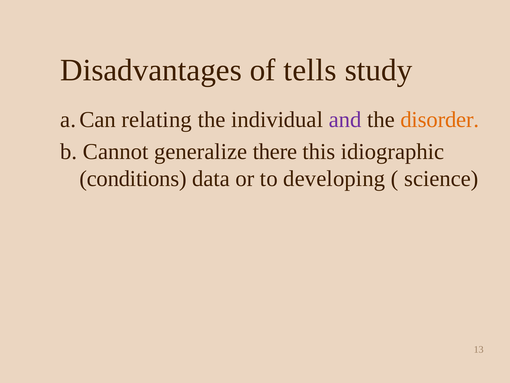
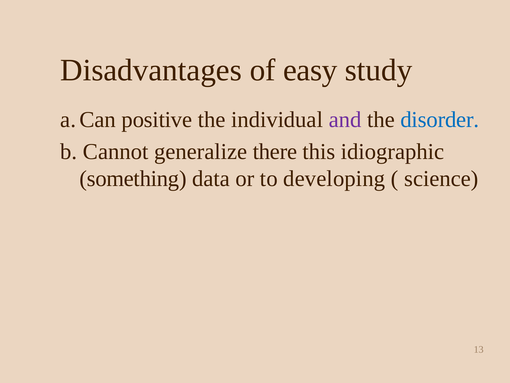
tells: tells -> easy
relating: relating -> positive
disorder colour: orange -> blue
conditions: conditions -> something
